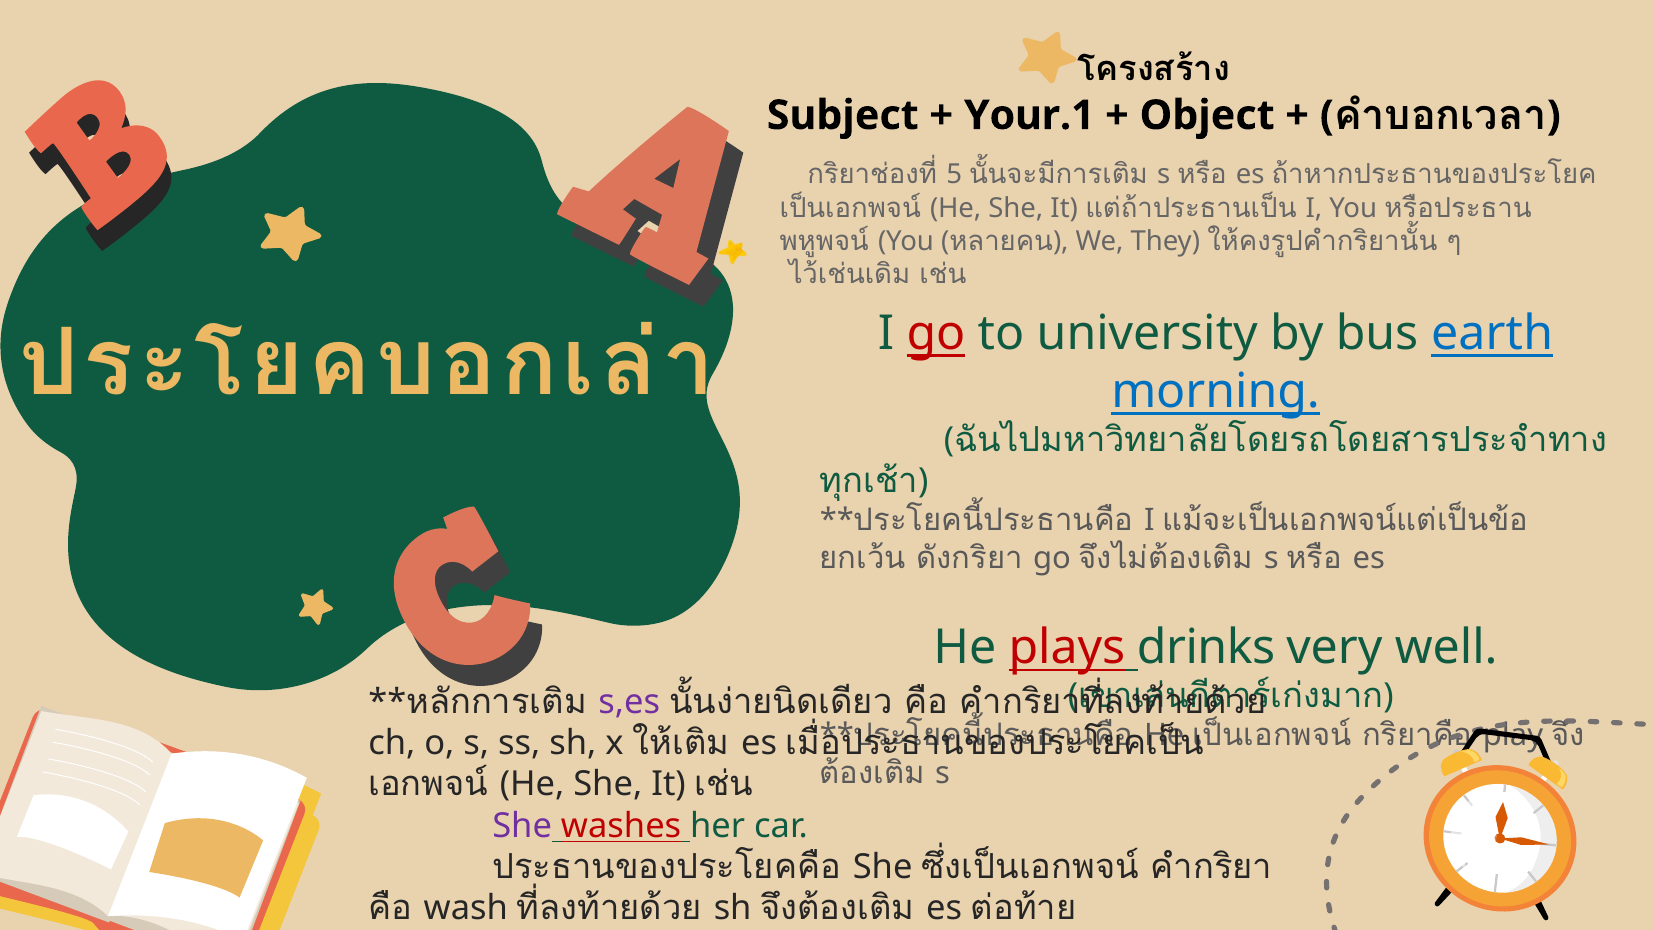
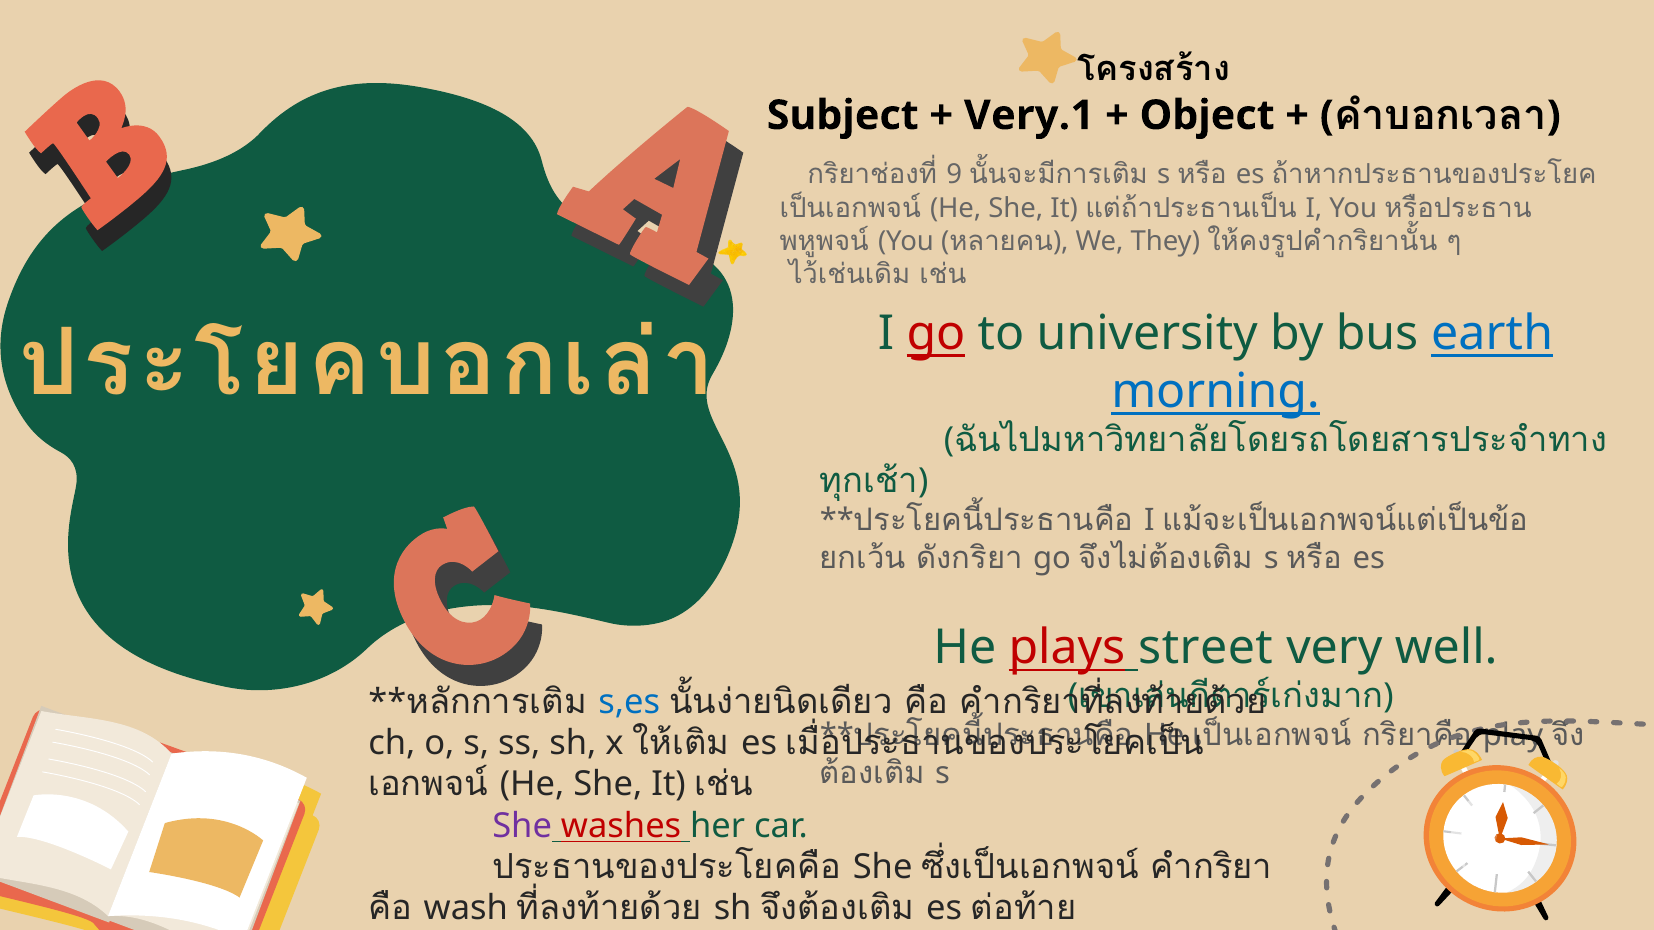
Your.1: Your.1 -> Very.1
5: 5 -> 9
drinks: drinks -> street
s,es colour: purple -> blue
